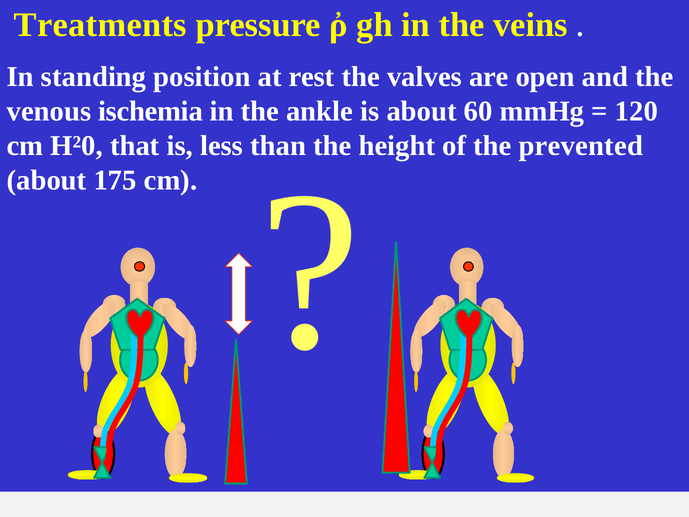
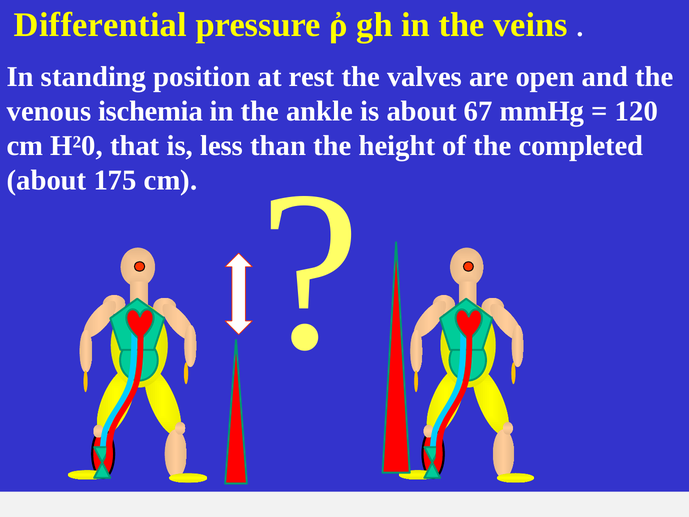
Treatments: Treatments -> Differential
60: 60 -> 67
prevented: prevented -> completed
